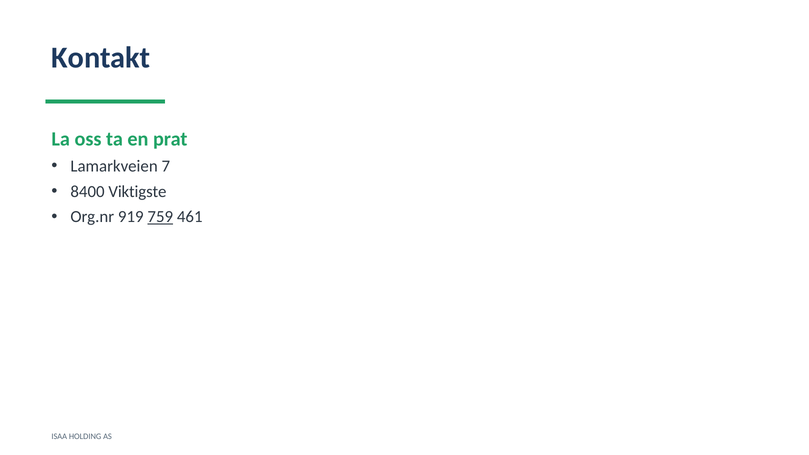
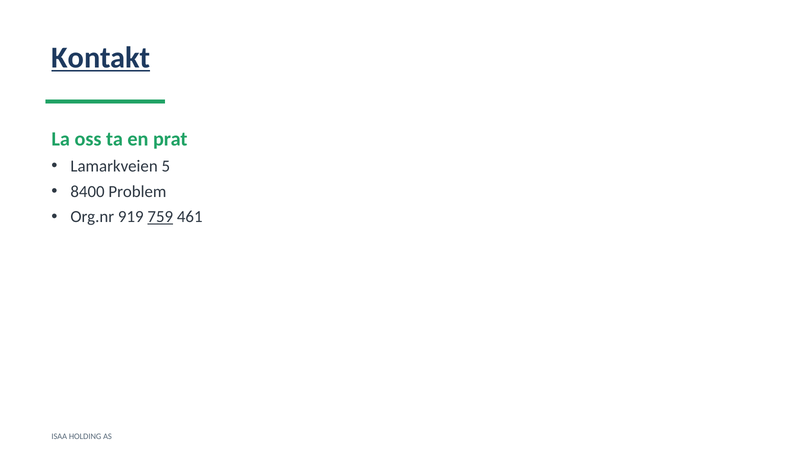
Kontakt underline: none -> present
7: 7 -> 5
Viktigste: Viktigste -> Problem
